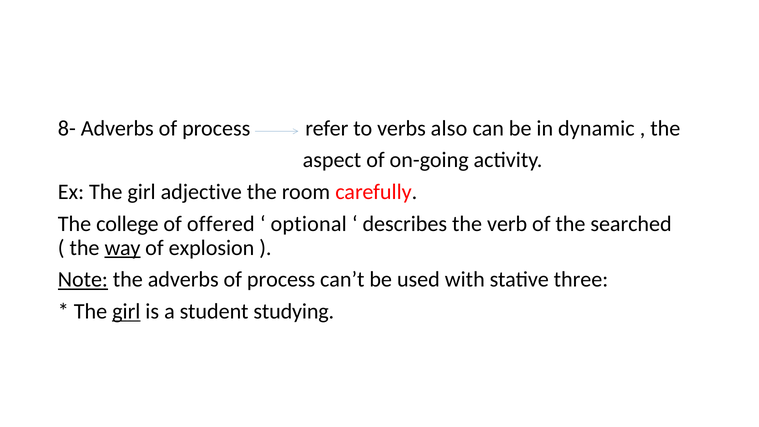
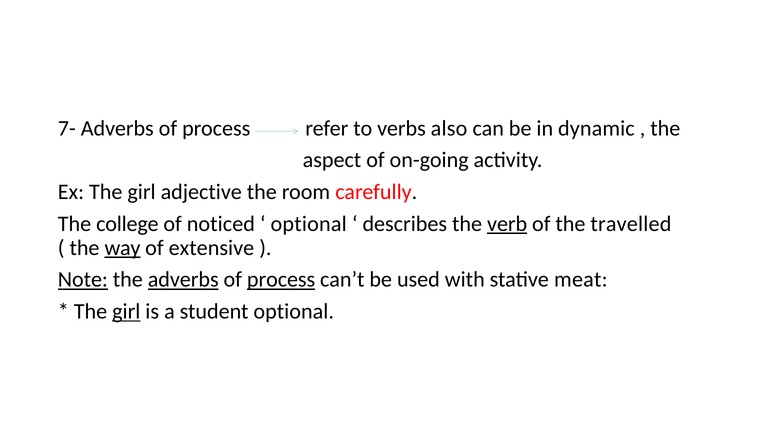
8-: 8- -> 7-
offered: offered -> noticed
verb underline: none -> present
searched: searched -> travelled
explosion: explosion -> extensive
adverbs at (183, 280) underline: none -> present
process at (281, 280) underline: none -> present
three: three -> meat
student studying: studying -> optional
